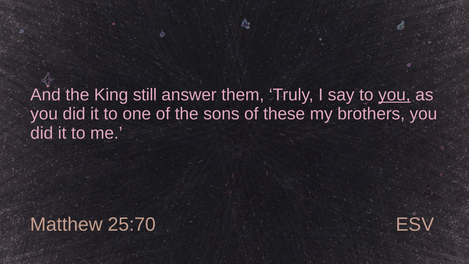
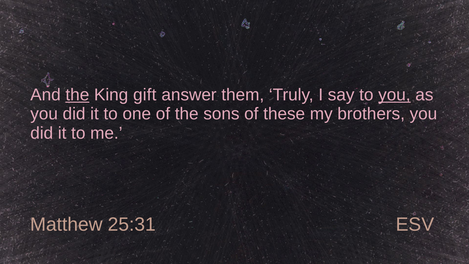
the at (77, 95) underline: none -> present
still: still -> gift
25:70: 25:70 -> 25:31
